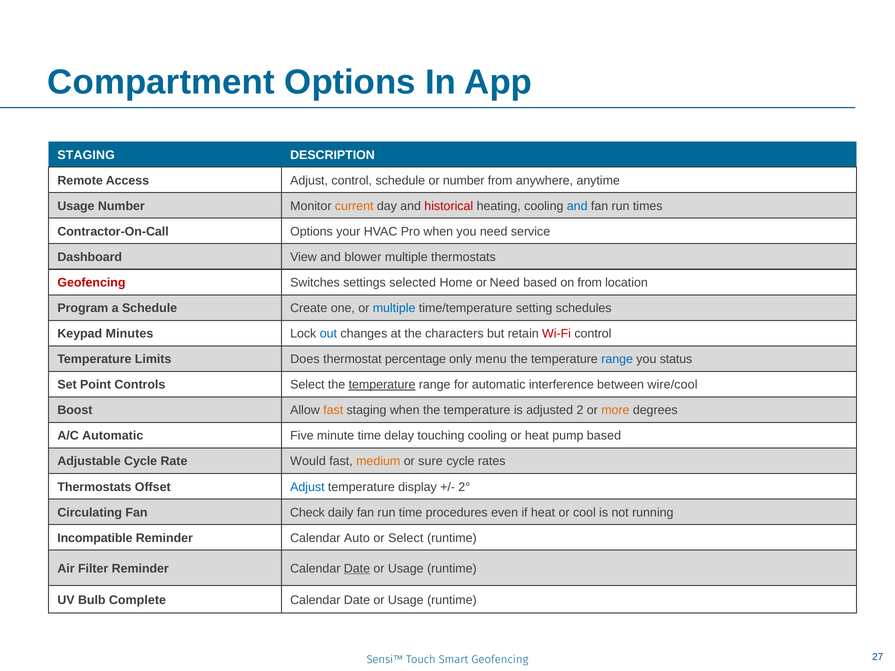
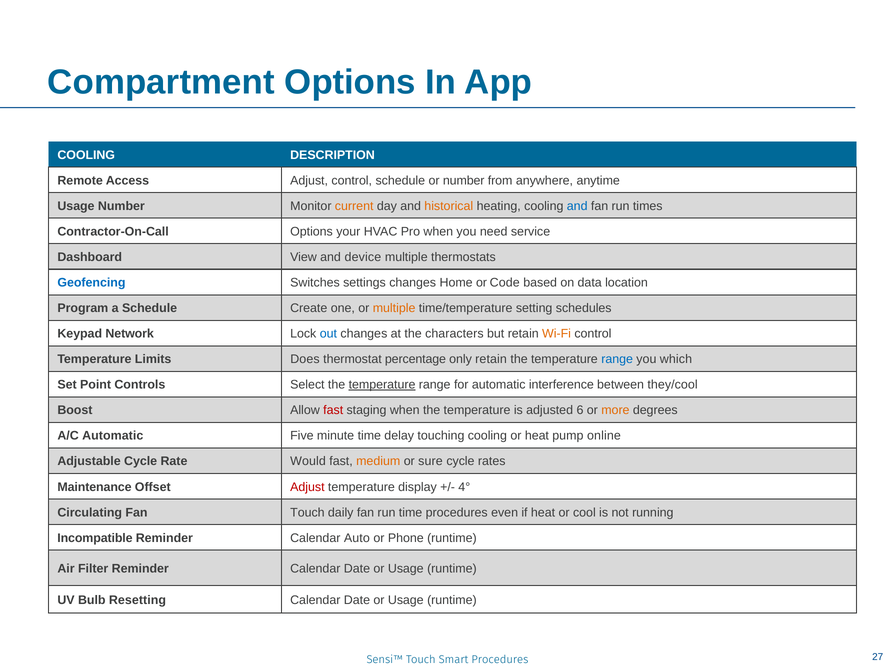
STAGING at (86, 155): STAGING -> COOLING
historical colour: red -> orange
blower: blower -> device
Geofencing at (91, 283) colour: red -> blue
settings selected: selected -> changes
or Need: Need -> Code
on from: from -> data
multiple at (394, 308) colour: blue -> orange
Minutes: Minutes -> Network
Wi-Fi colour: red -> orange
only menu: menu -> retain
status: status -> which
wire/cool: wire/cool -> they/cool
fast at (333, 410) colour: orange -> red
2: 2 -> 6
pump based: based -> online
Thermostats at (94, 487): Thermostats -> Maintenance
Adjust at (307, 487) colour: blue -> red
2°: 2° -> 4°
Fan Check: Check -> Touch
or Select: Select -> Phone
Date at (357, 569) underline: present -> none
Complete: Complete -> Resetting
Geofencing at (500, 660): Geofencing -> Procedures
